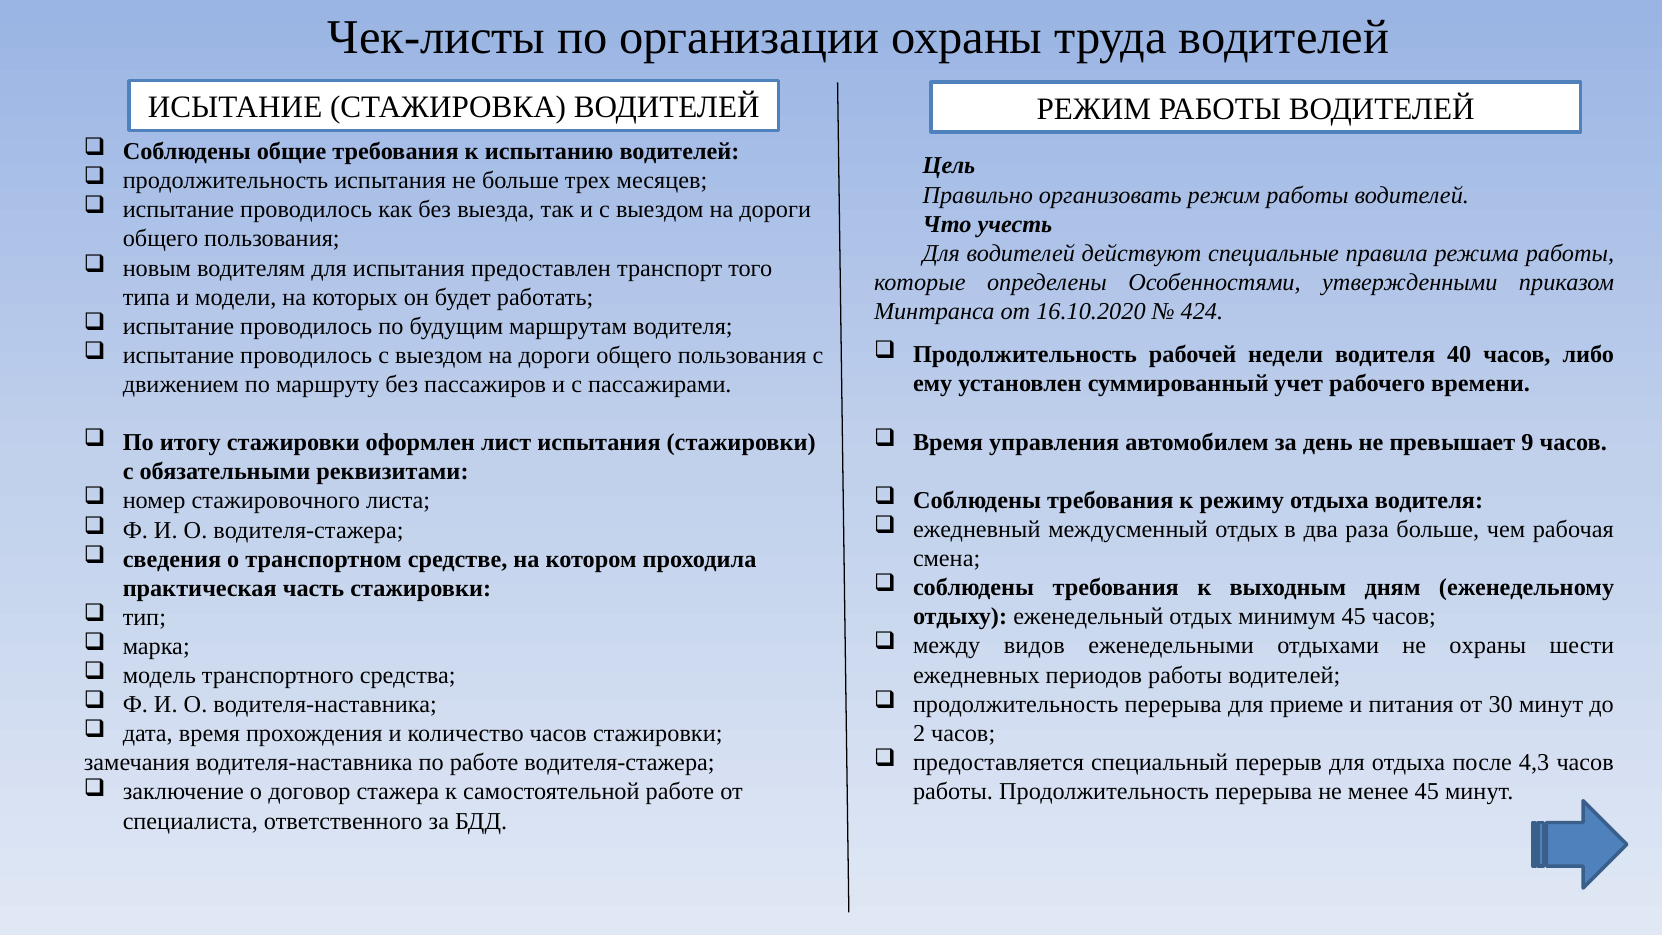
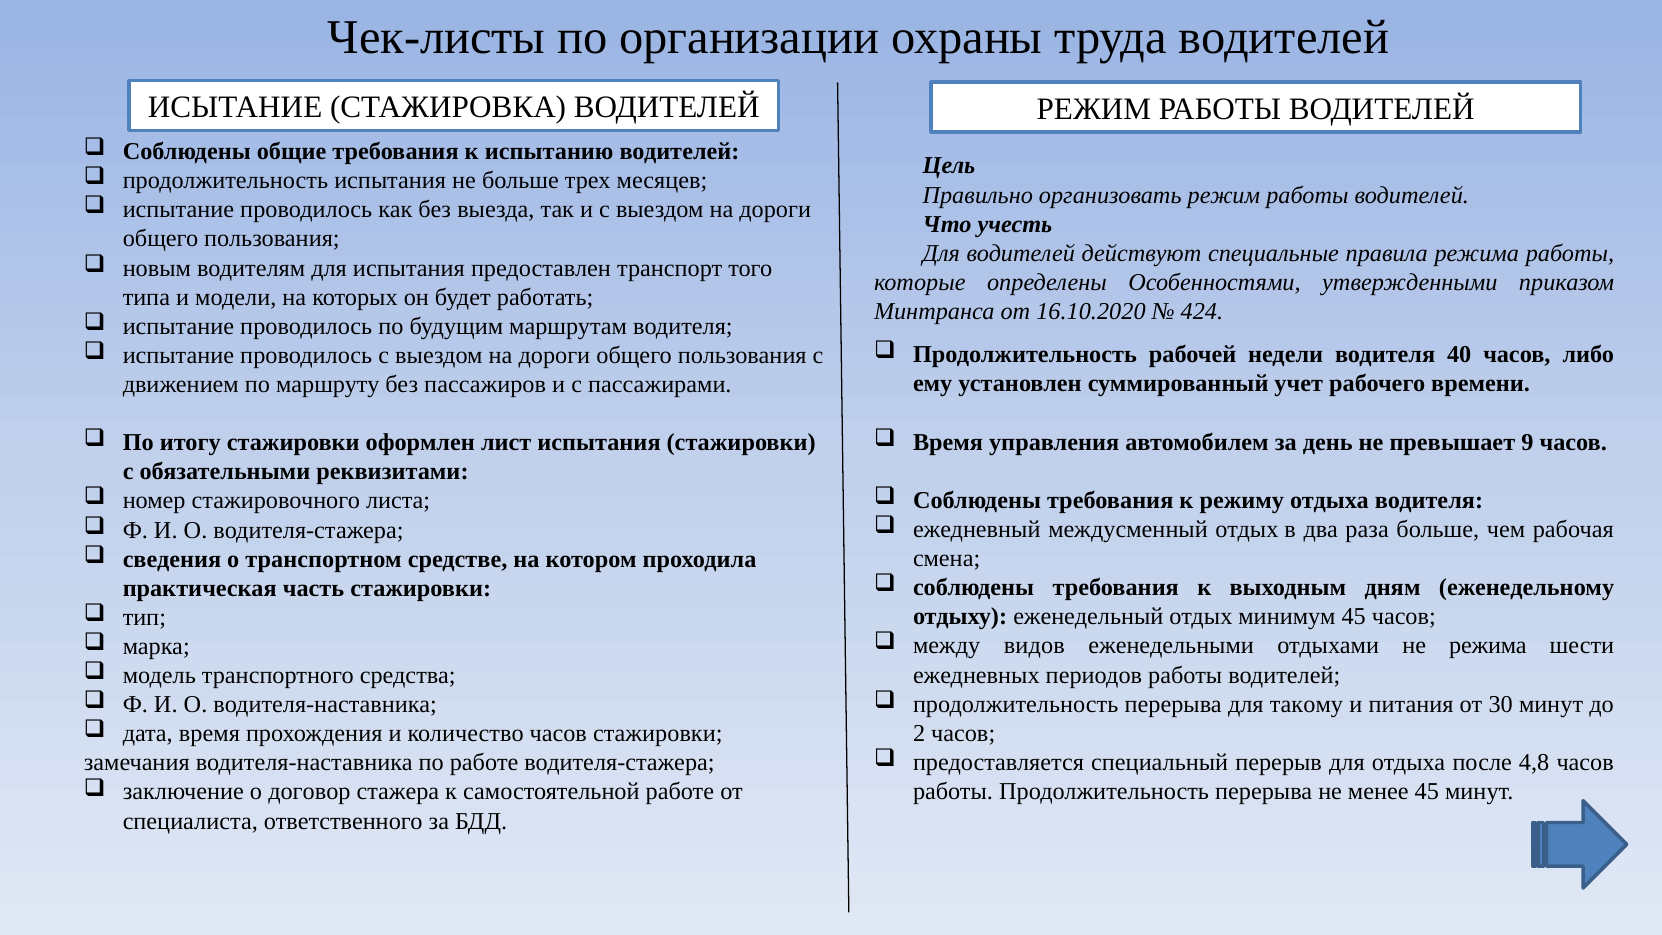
не охраны: охраны -> режима
приеме: приеме -> такому
4,3: 4,3 -> 4,8
